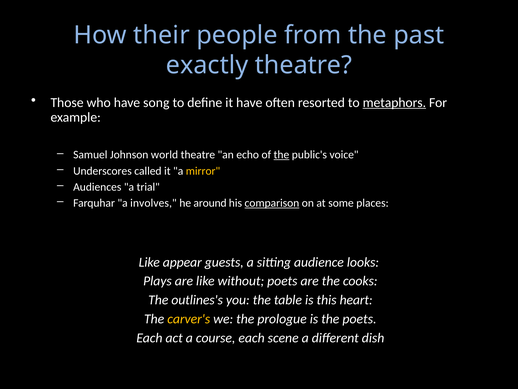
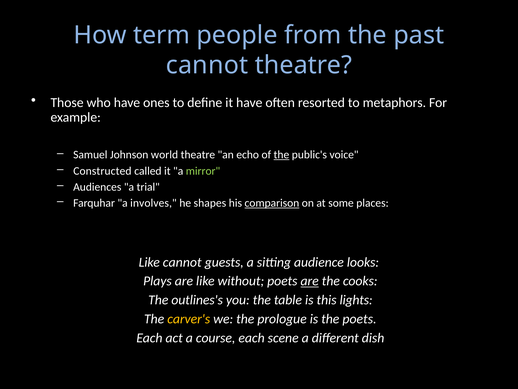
their: their -> term
exactly at (207, 65): exactly -> cannot
song: song -> ones
metaphors underline: present -> none
Underscores: Underscores -> Constructed
mirror colour: yellow -> light green
around: around -> shapes
Like appear: appear -> cannot
are at (310, 281) underline: none -> present
heart: heart -> lights
